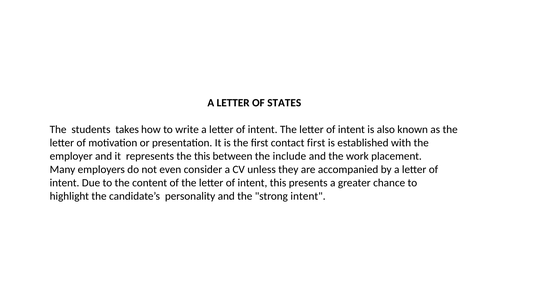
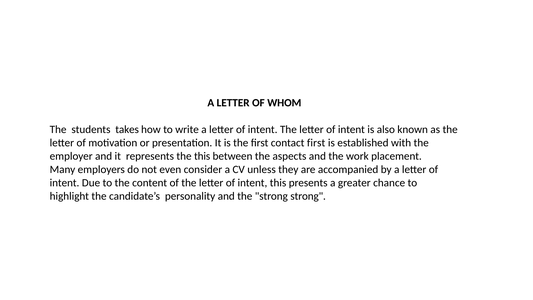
STATES: STATES -> WHOM
include: include -> aspects
strong intent: intent -> strong
